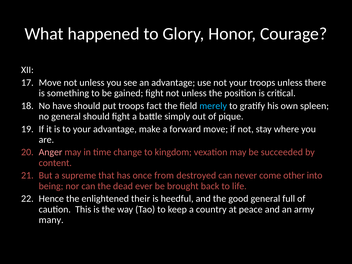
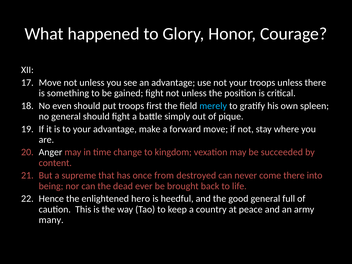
have: have -> even
fact: fact -> first
Anger colour: pink -> white
come other: other -> there
their: their -> hero
